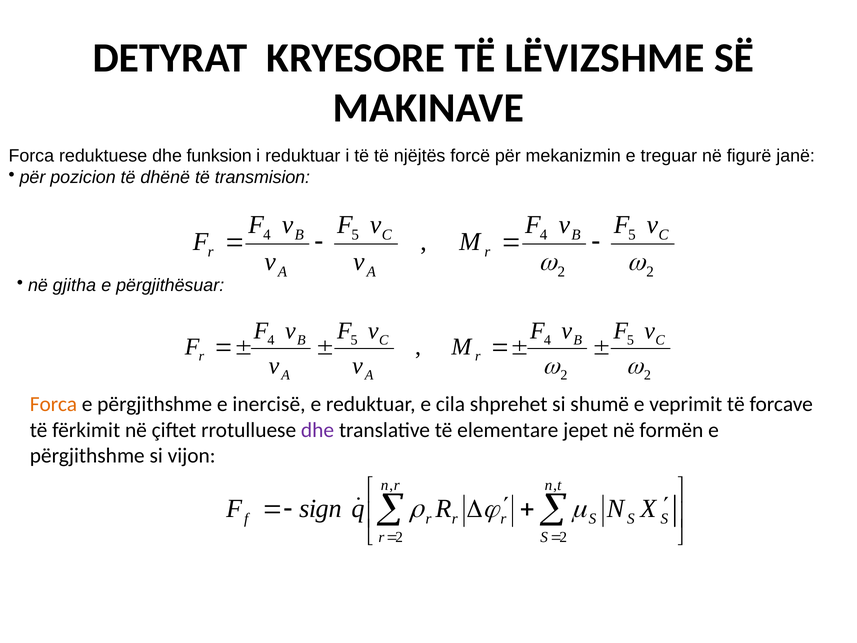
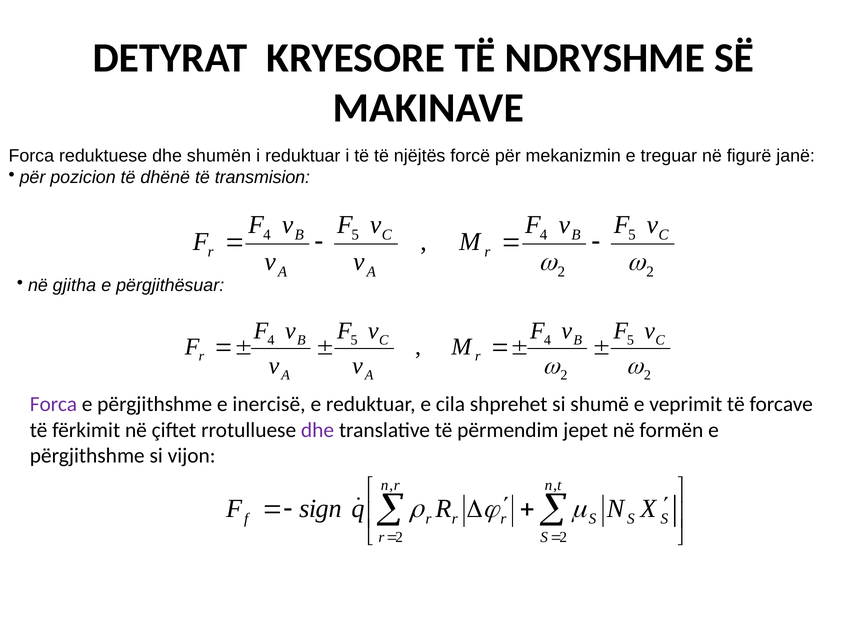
LËVIZSHME: LËVIZSHME -> NDRYSHME
funksion: funksion -> shumën
Forca at (53, 404) colour: orange -> purple
elementare: elementare -> përmendim
